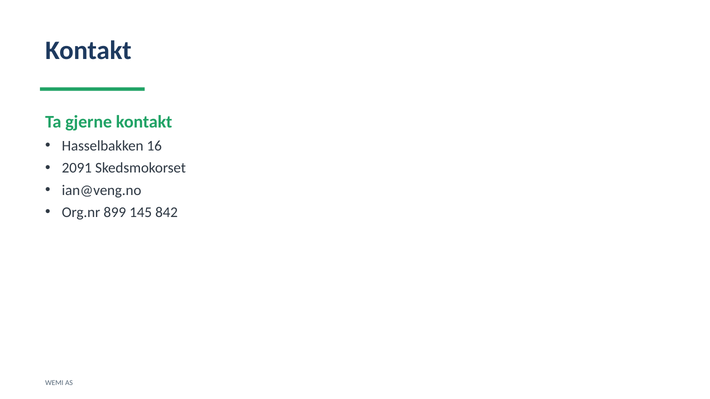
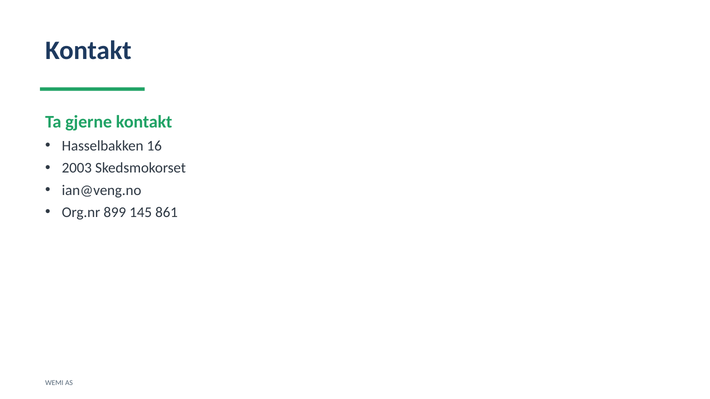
2091: 2091 -> 2003
842: 842 -> 861
